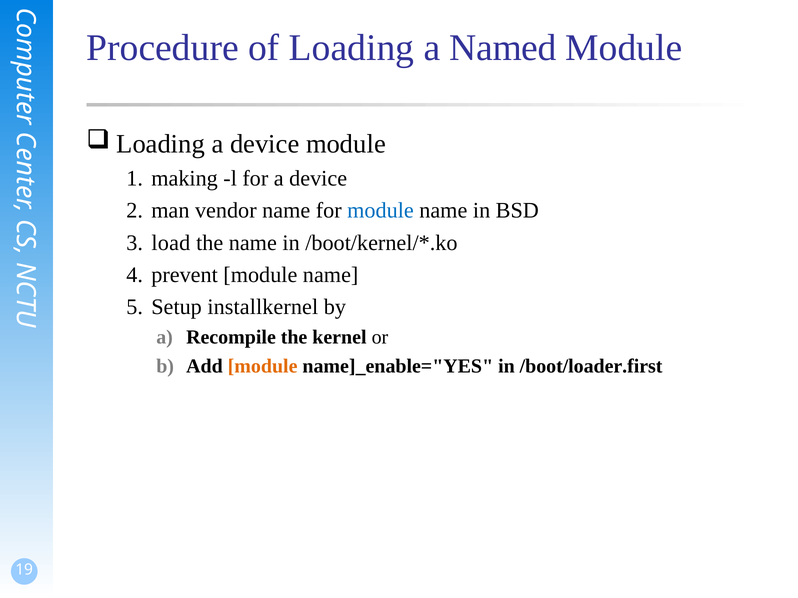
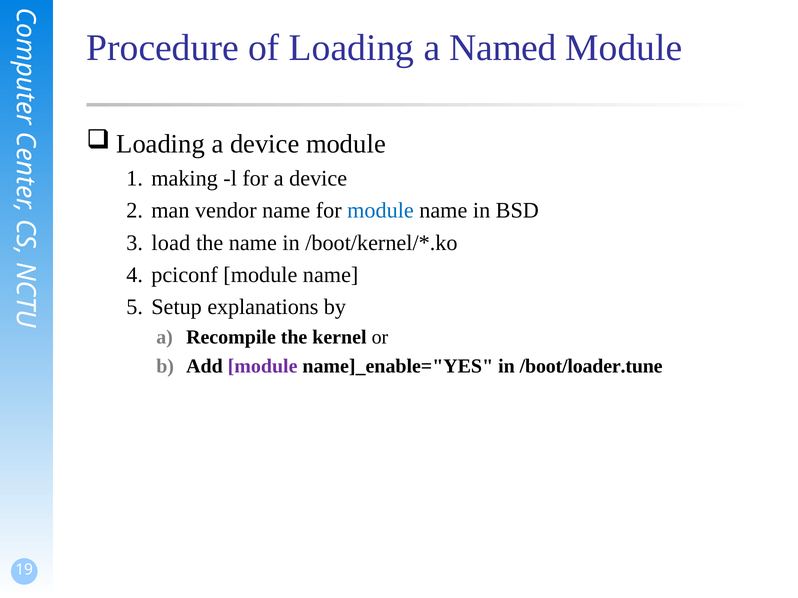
prevent: prevent -> pciconf
installkernel: installkernel -> explanations
module at (263, 366) colour: orange -> purple
/boot/loader.first: /boot/loader.first -> /boot/loader.tune
